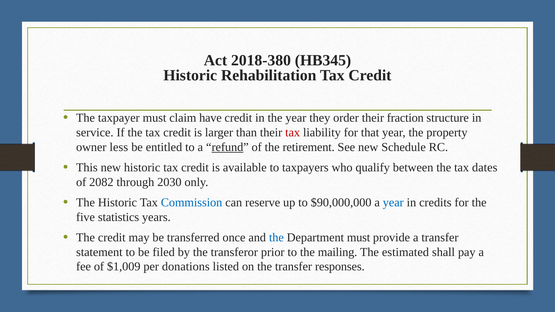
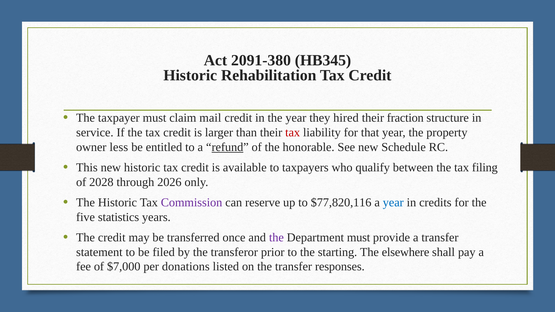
2018-380: 2018-380 -> 2091-380
have: have -> mail
order: order -> hired
retirement: retirement -> honorable
dates: dates -> filing
2082: 2082 -> 2028
2030: 2030 -> 2026
Commission colour: blue -> purple
$90,000,000: $90,000,000 -> $77,820,116
the at (276, 238) colour: blue -> purple
mailing: mailing -> starting
estimated: estimated -> elsewhere
$1,009: $1,009 -> $7,000
